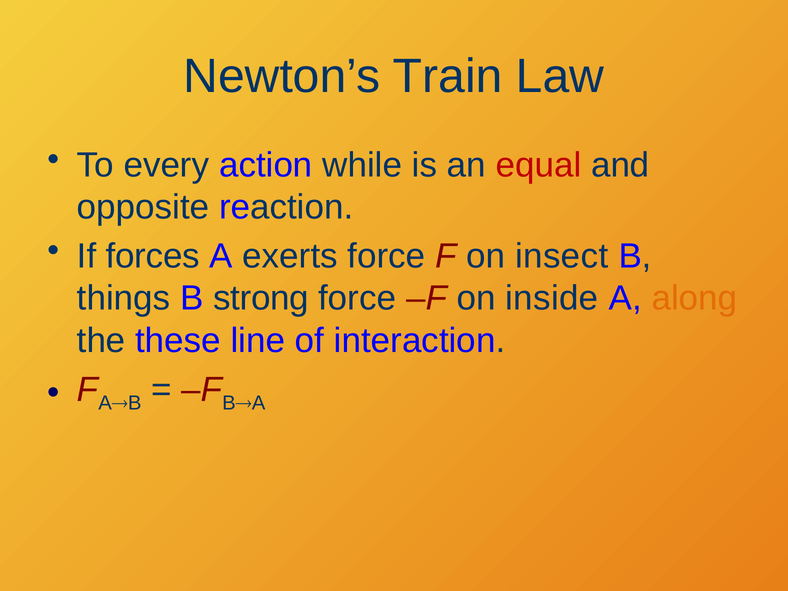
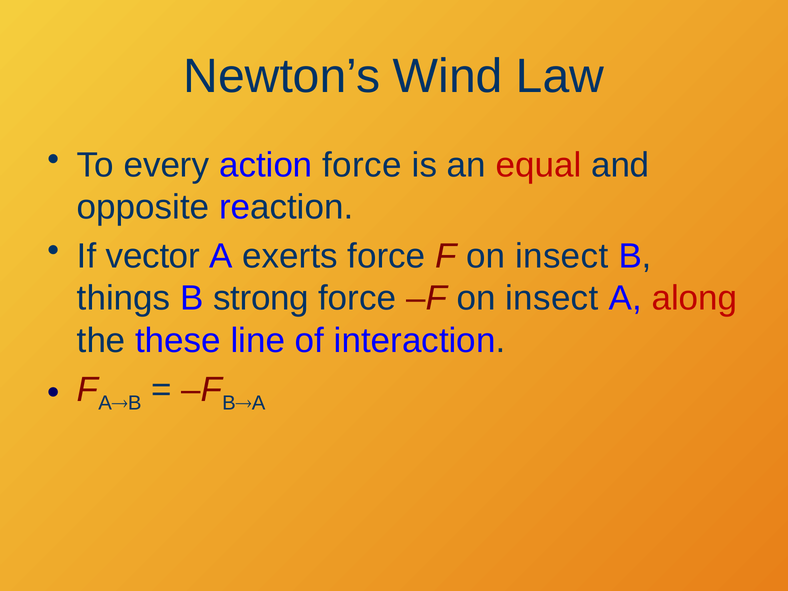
Train: Train -> Wind
action while: while -> force
forces: forces -> vector
inside at (552, 298): inside -> insect
along colour: orange -> red
